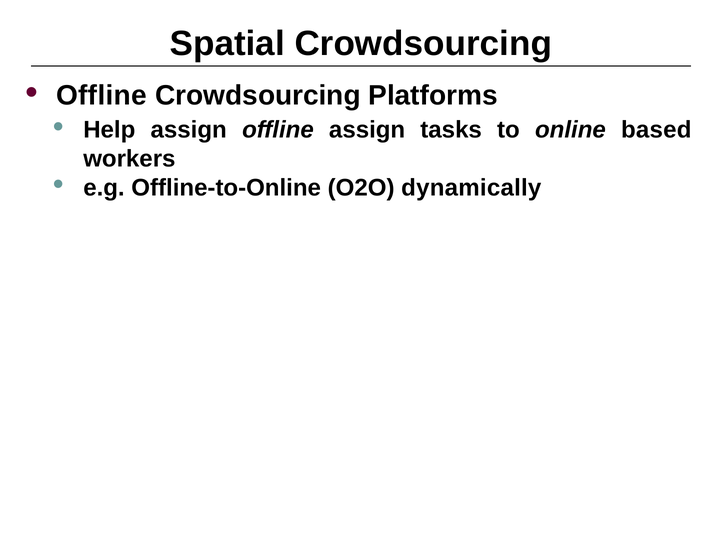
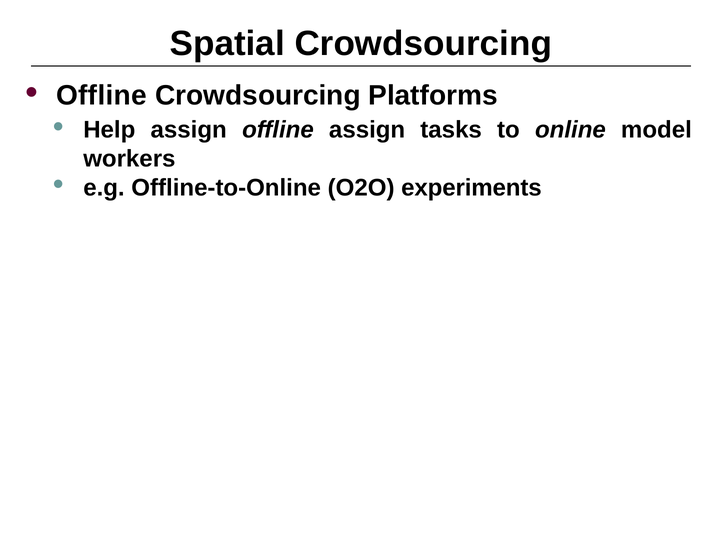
based: based -> model
dynamically: dynamically -> experiments
